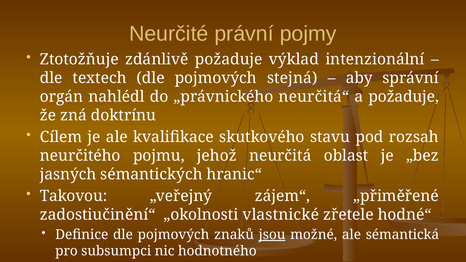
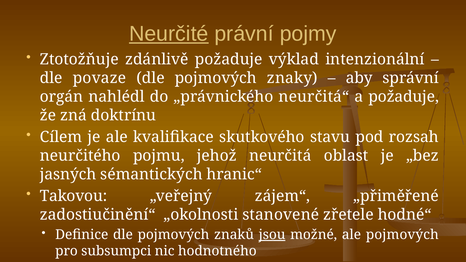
Neurčité underline: none -> present
textech: textech -> povaze
stejná: stejná -> znaky
vlastnické: vlastnické -> stanovené
ale sémantická: sémantická -> pojmových
